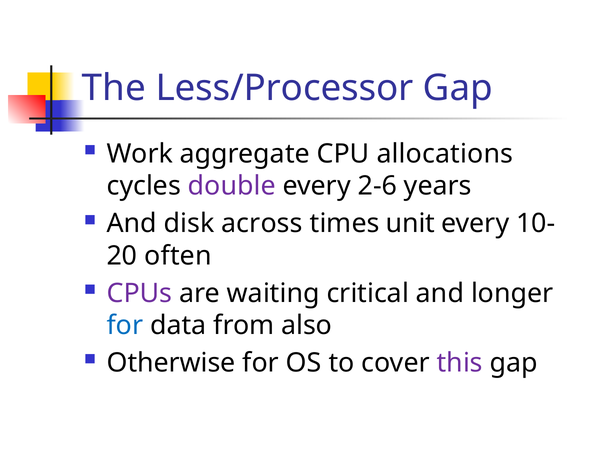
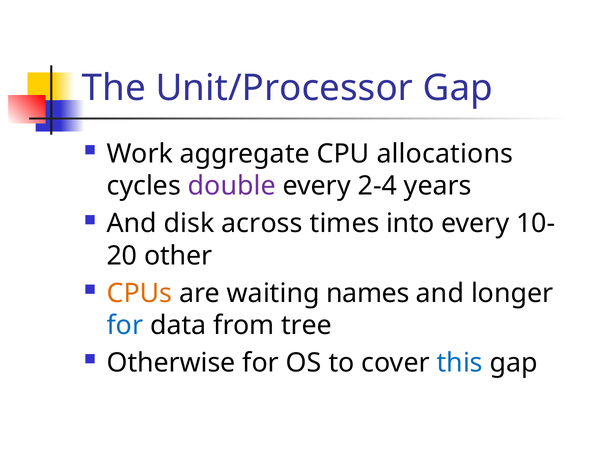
Less/Processor: Less/Processor -> Unit/Processor
2-6: 2-6 -> 2-4
unit: unit -> into
often: often -> other
CPUs colour: purple -> orange
critical: critical -> names
also: also -> tree
this colour: purple -> blue
